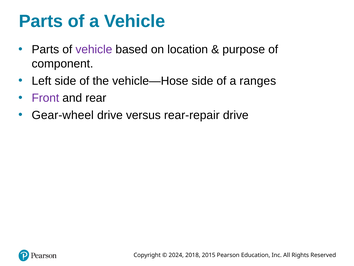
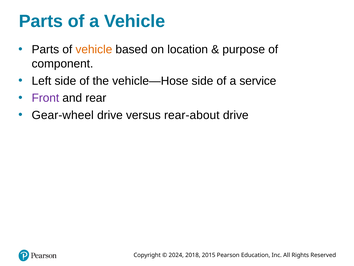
vehicle at (94, 49) colour: purple -> orange
ranges: ranges -> service
rear-repair: rear-repair -> rear-about
